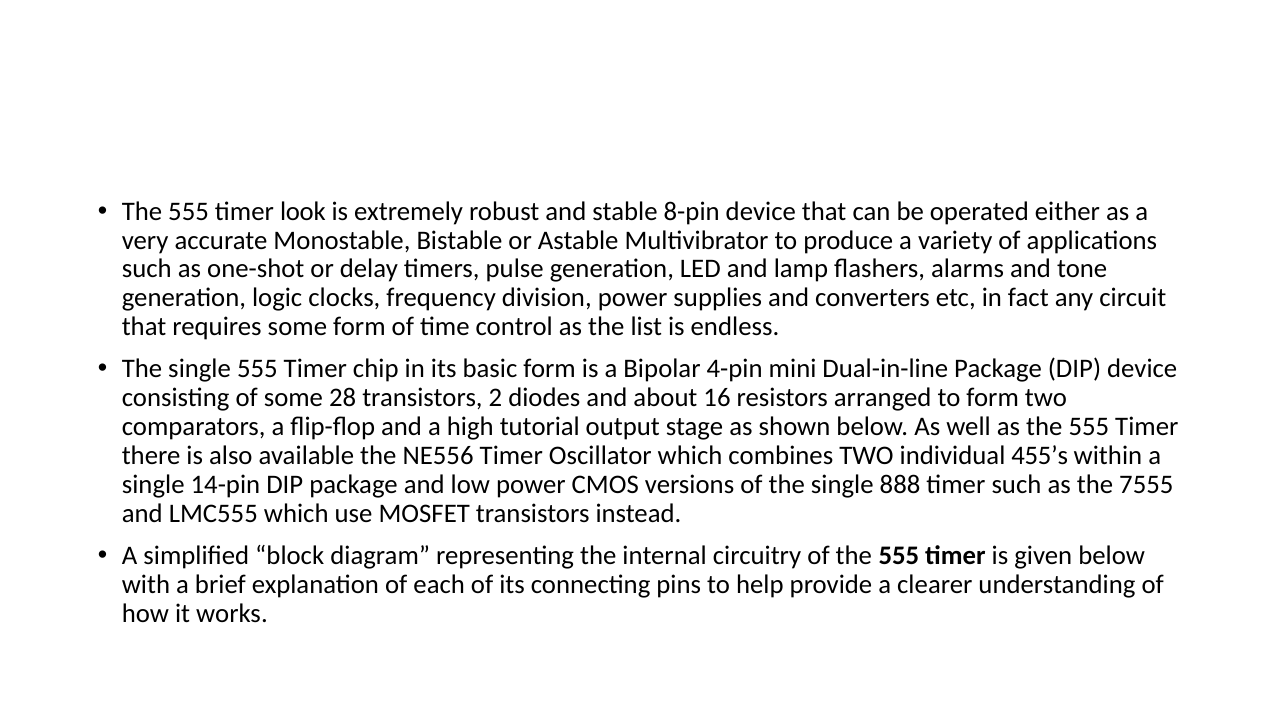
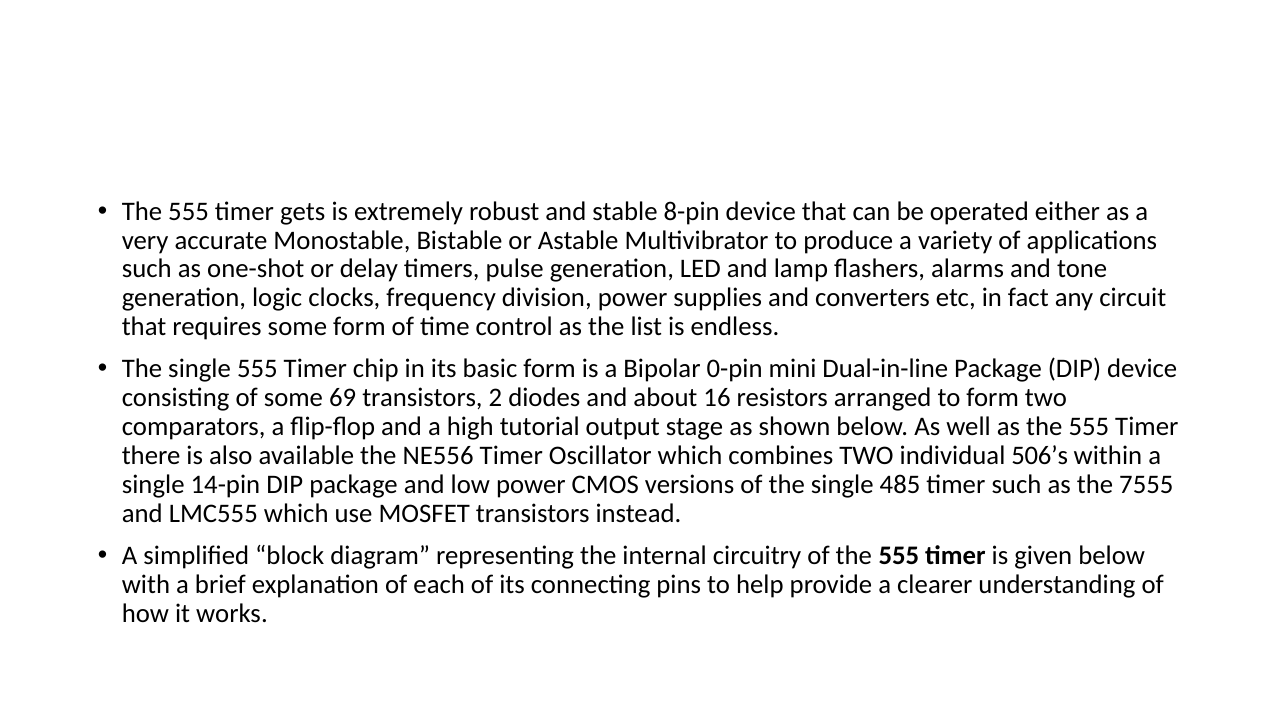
look: look -> gets
4-pin: 4-pin -> 0-pin
28: 28 -> 69
455’s: 455’s -> 506’s
888: 888 -> 485
